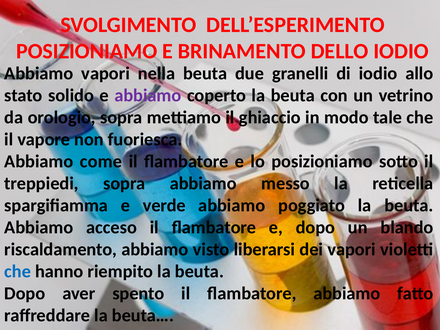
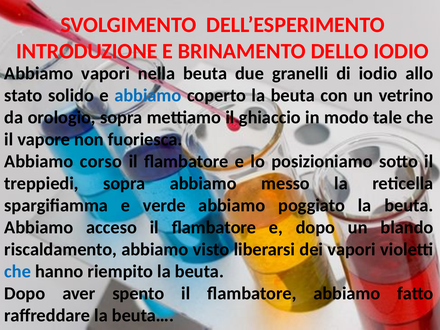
POSIZIONIAMO at (87, 51): POSIZIONIAMO -> INTRODUZIONE
abbiamo at (148, 95) colour: purple -> blue
come: come -> corso
